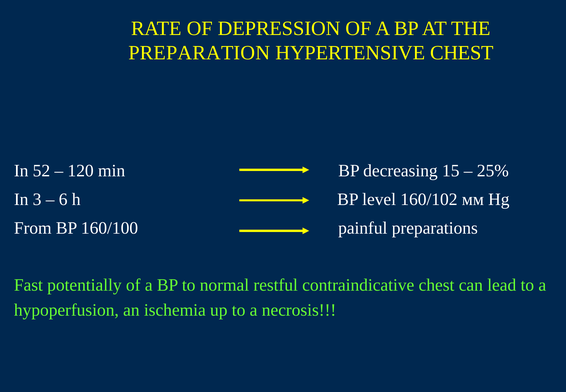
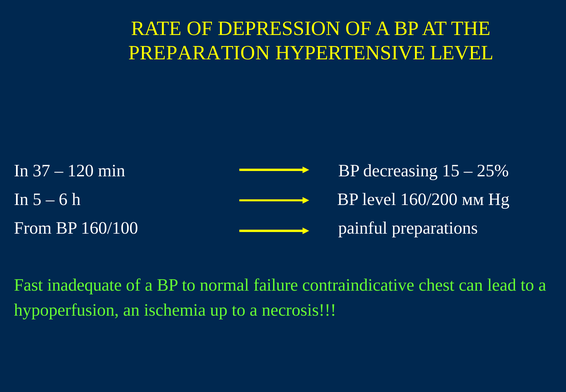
HYPERTENSIVE CHEST: CHEST -> LEVEL
52: 52 -> 37
3: 3 -> 5
160/102: 160/102 -> 160/200
potentially: potentially -> inadequate
restful: restful -> failure
